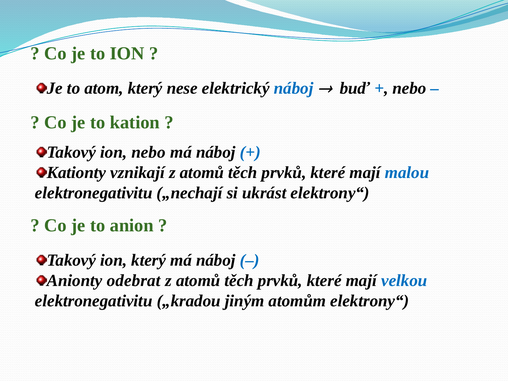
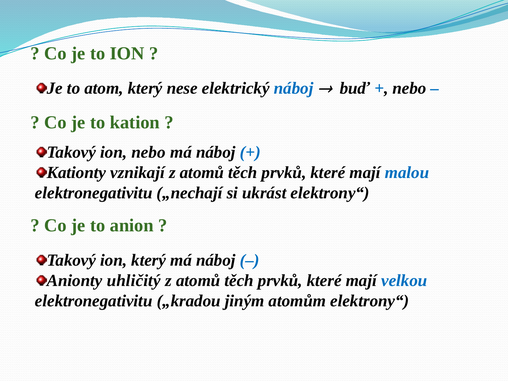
odebrat: odebrat -> uhličitý
